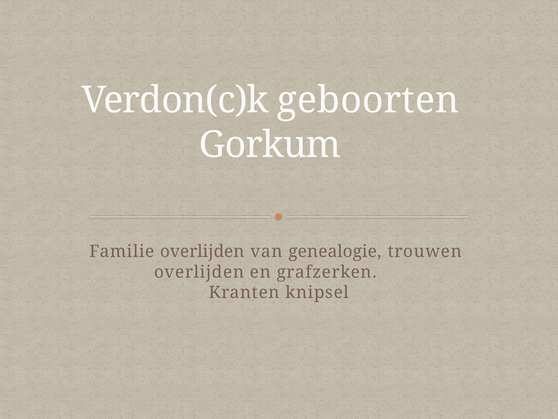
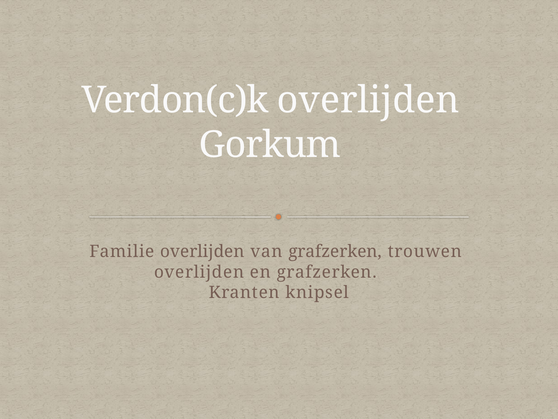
Verdon(c)k geboorten: geboorten -> overlijden
van genealogie: genealogie -> grafzerken
